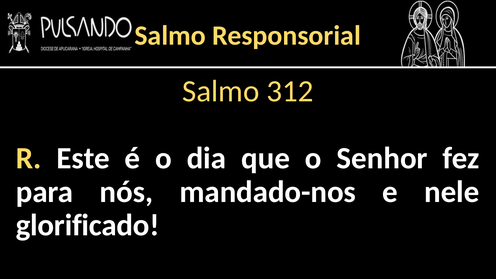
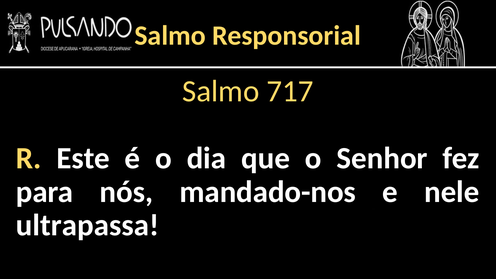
312: 312 -> 717
glorificado: glorificado -> ultrapassa
